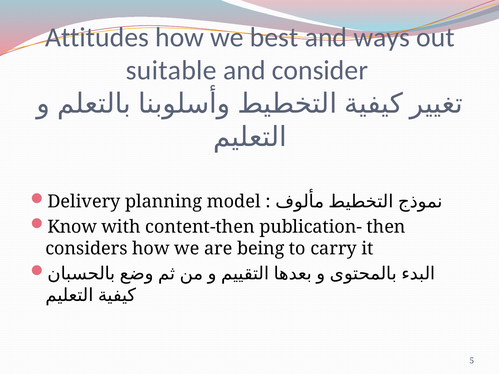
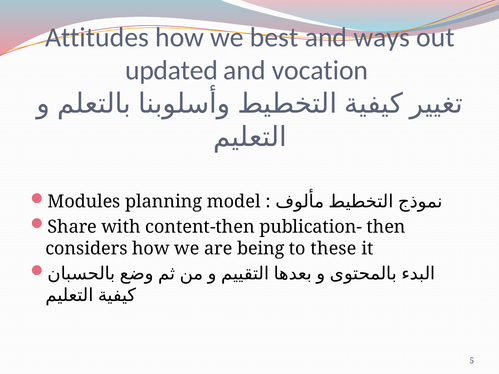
suitable: suitable -> updated
consider: consider -> vocation
Delivery: Delivery -> Modules
Know: Know -> Share
carry: carry -> these
